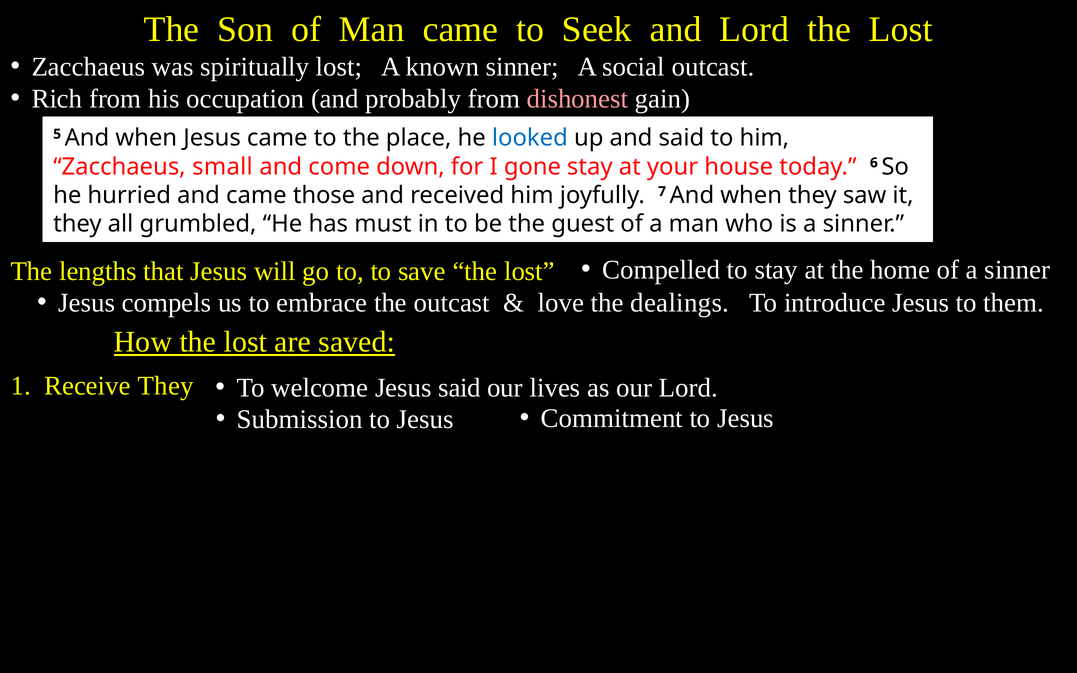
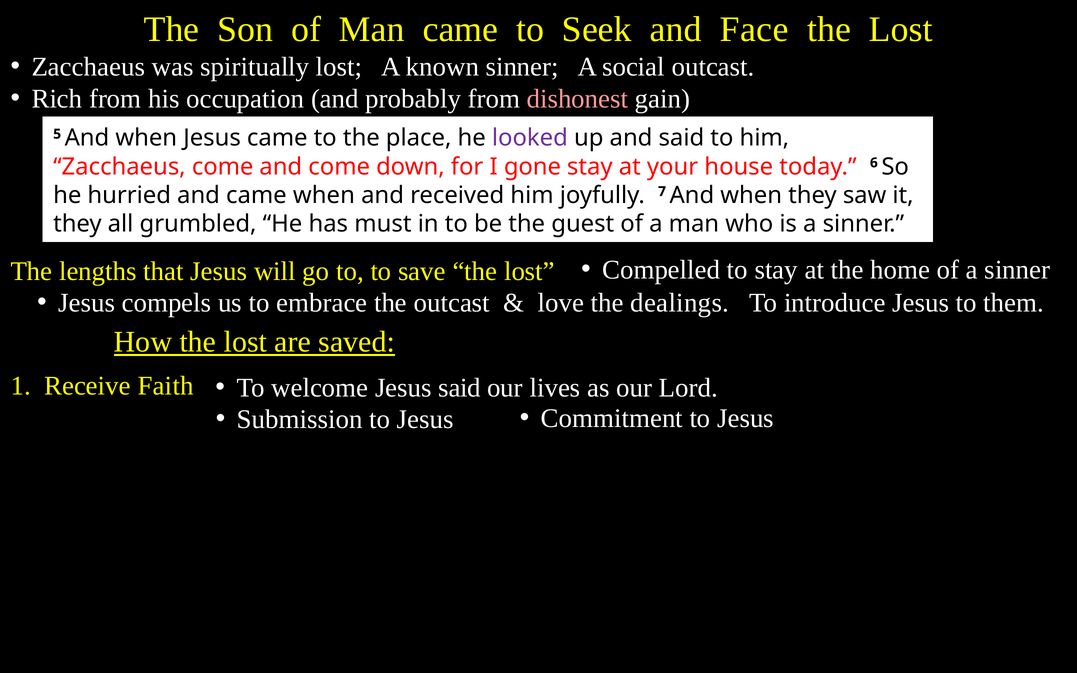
and Lord: Lord -> Face
looked colour: blue -> purple
Zacchaeus small: small -> come
came those: those -> when
Receive They: They -> Faith
